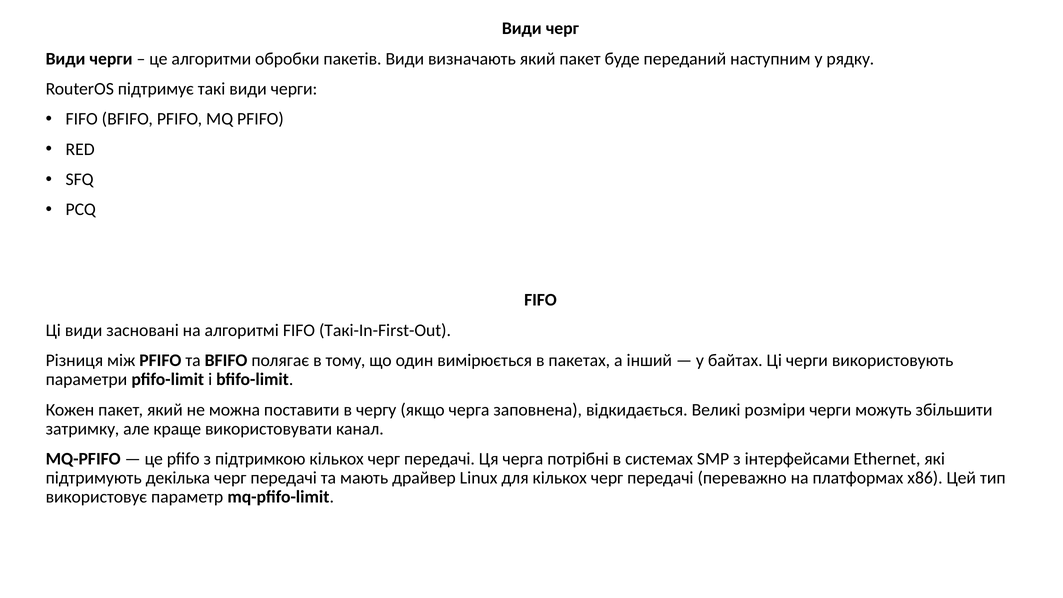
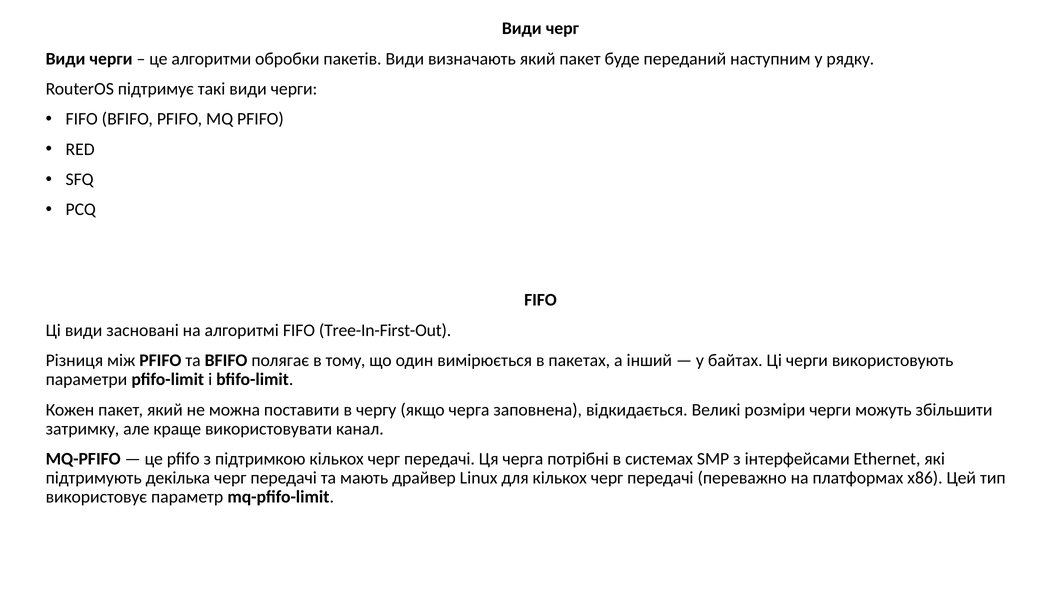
Такі-In-First-Out: Такі-In-First-Out -> Tree-In-First-Out
